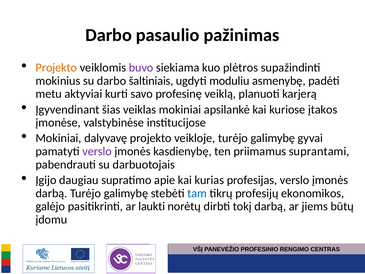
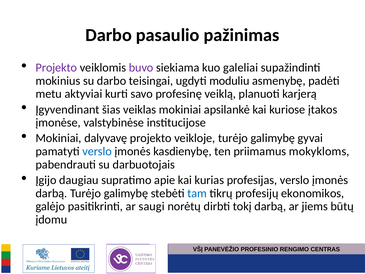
Projekto at (56, 68) colour: orange -> purple
plėtros: plėtros -> galeliai
šaltiniais: šaltiniais -> teisingai
verslo at (97, 151) colour: purple -> blue
suprantami: suprantami -> mokykloms
laukti: laukti -> saugi
